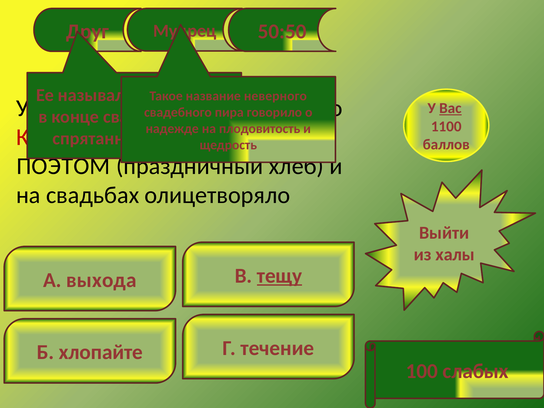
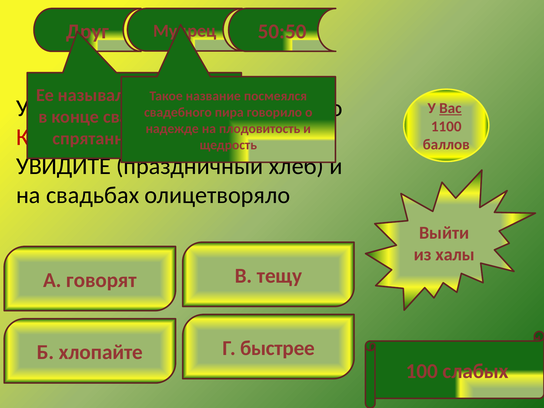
неверного: неверного -> посмеялся
ПОЭТОМ: ПОЭТОМ -> УВИДИТЕ
выхода: выхода -> говорят
тещу underline: present -> none
течение: течение -> быстрее
